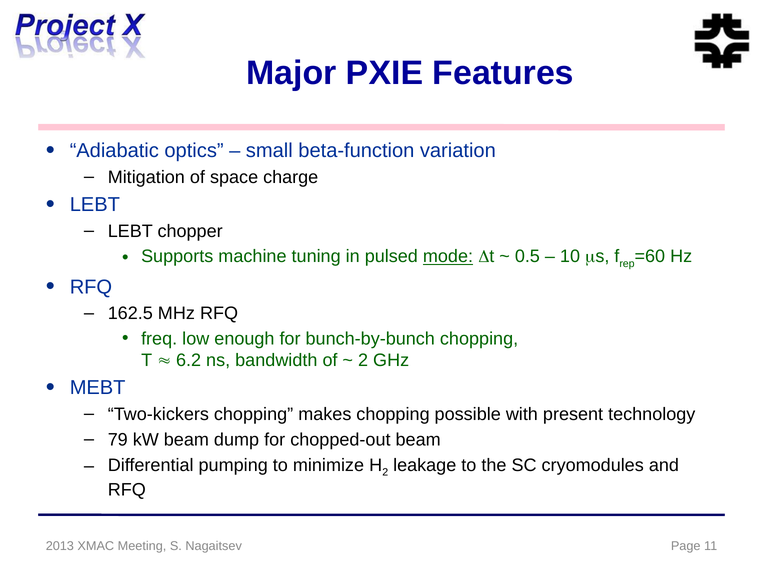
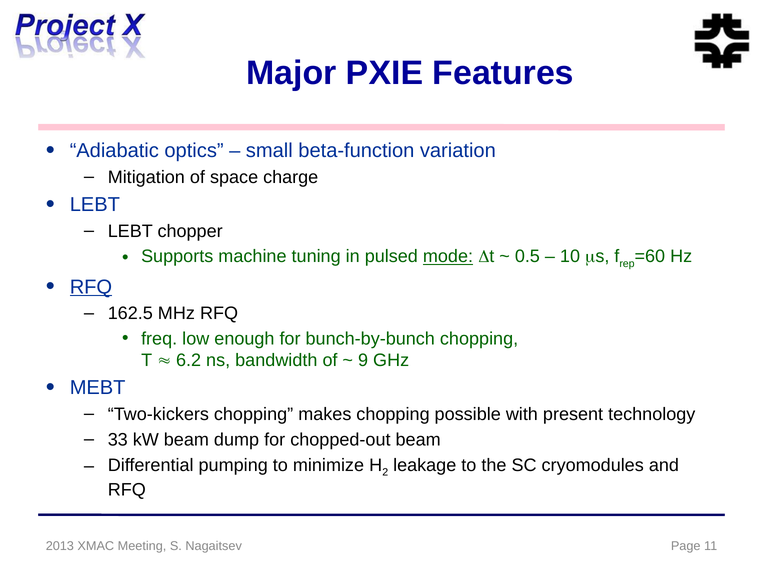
RFQ at (91, 287) underline: none -> present
2 at (363, 361): 2 -> 9
79: 79 -> 33
